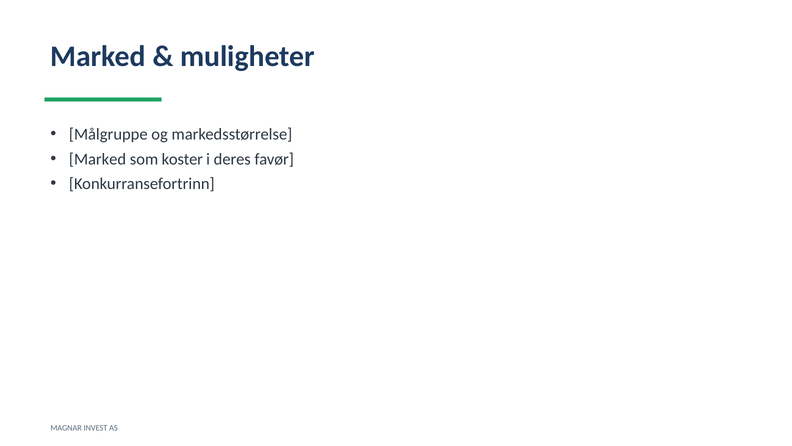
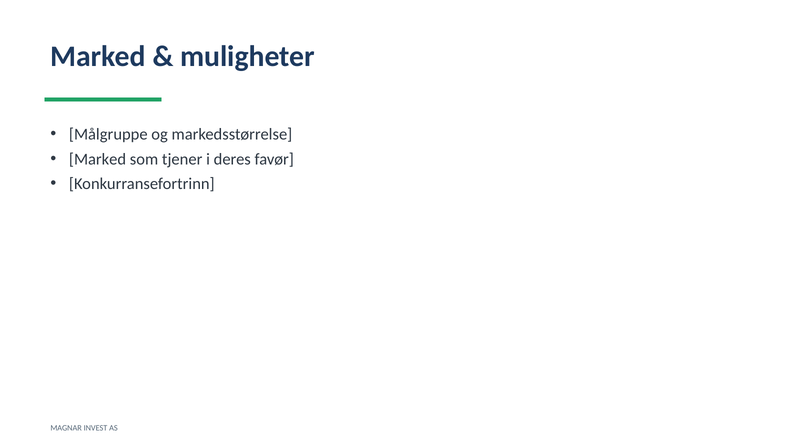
koster: koster -> tjener
